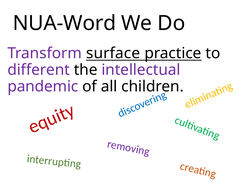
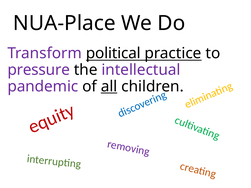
NUA-Word: NUA-Word -> NUA-Place
surface: surface -> political
different: different -> pressure
all underline: none -> present
